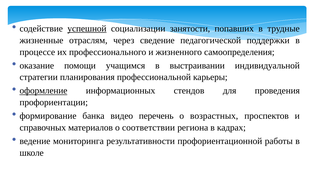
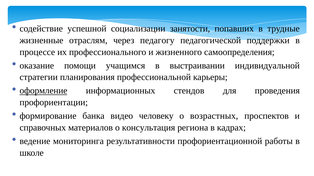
успешной underline: present -> none
сведение: сведение -> педагогу
перечень: перечень -> человеку
соответствии: соответствии -> консультация
